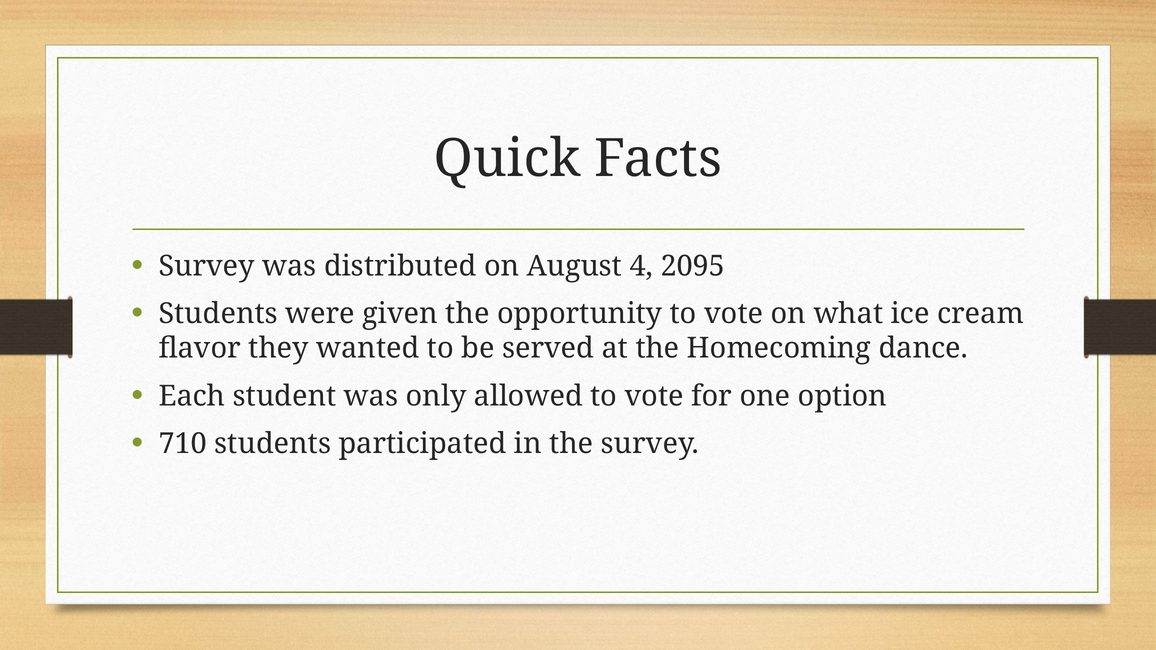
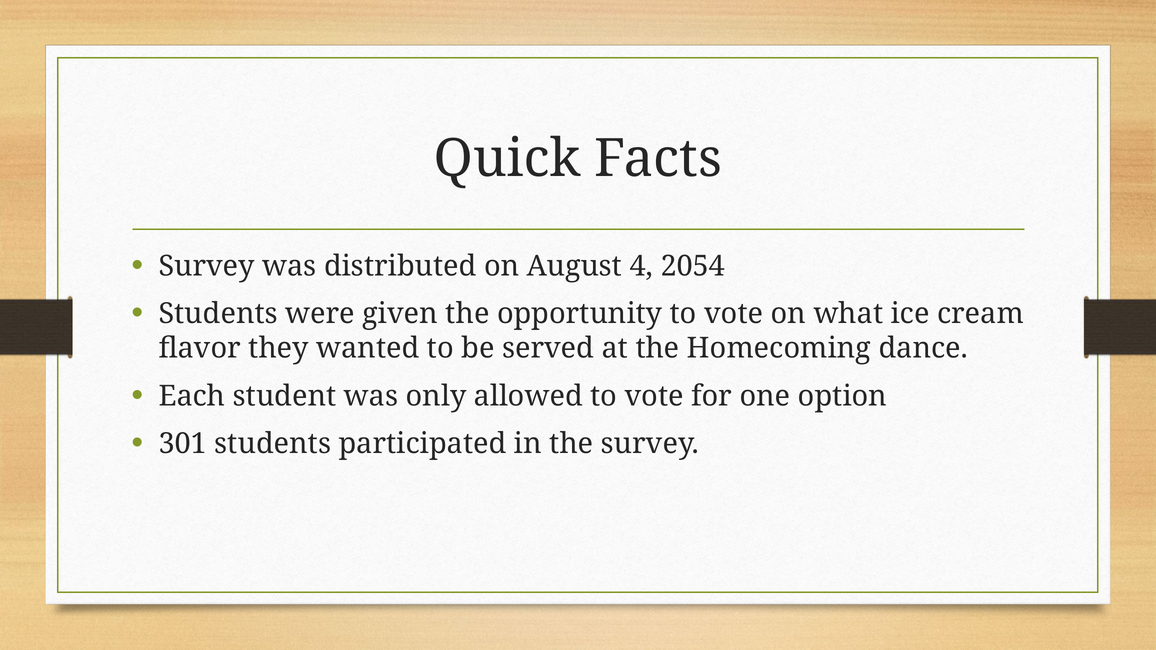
2095: 2095 -> 2054
710: 710 -> 301
